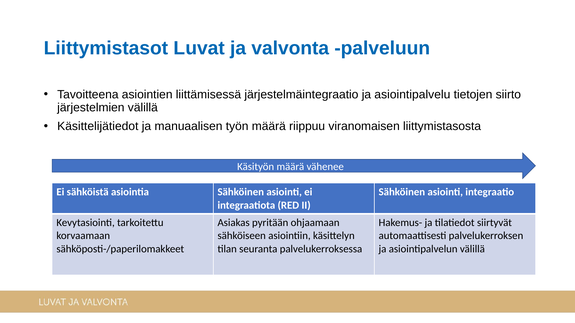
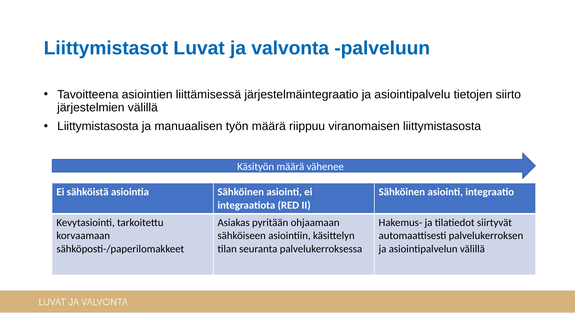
Käsittelijätiedot at (98, 126): Käsittelijätiedot -> Liittymistasosta
